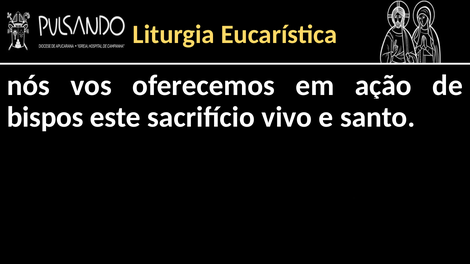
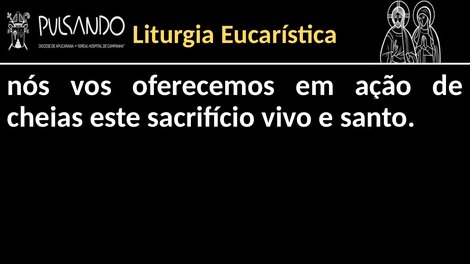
bispos: bispos -> cheias
